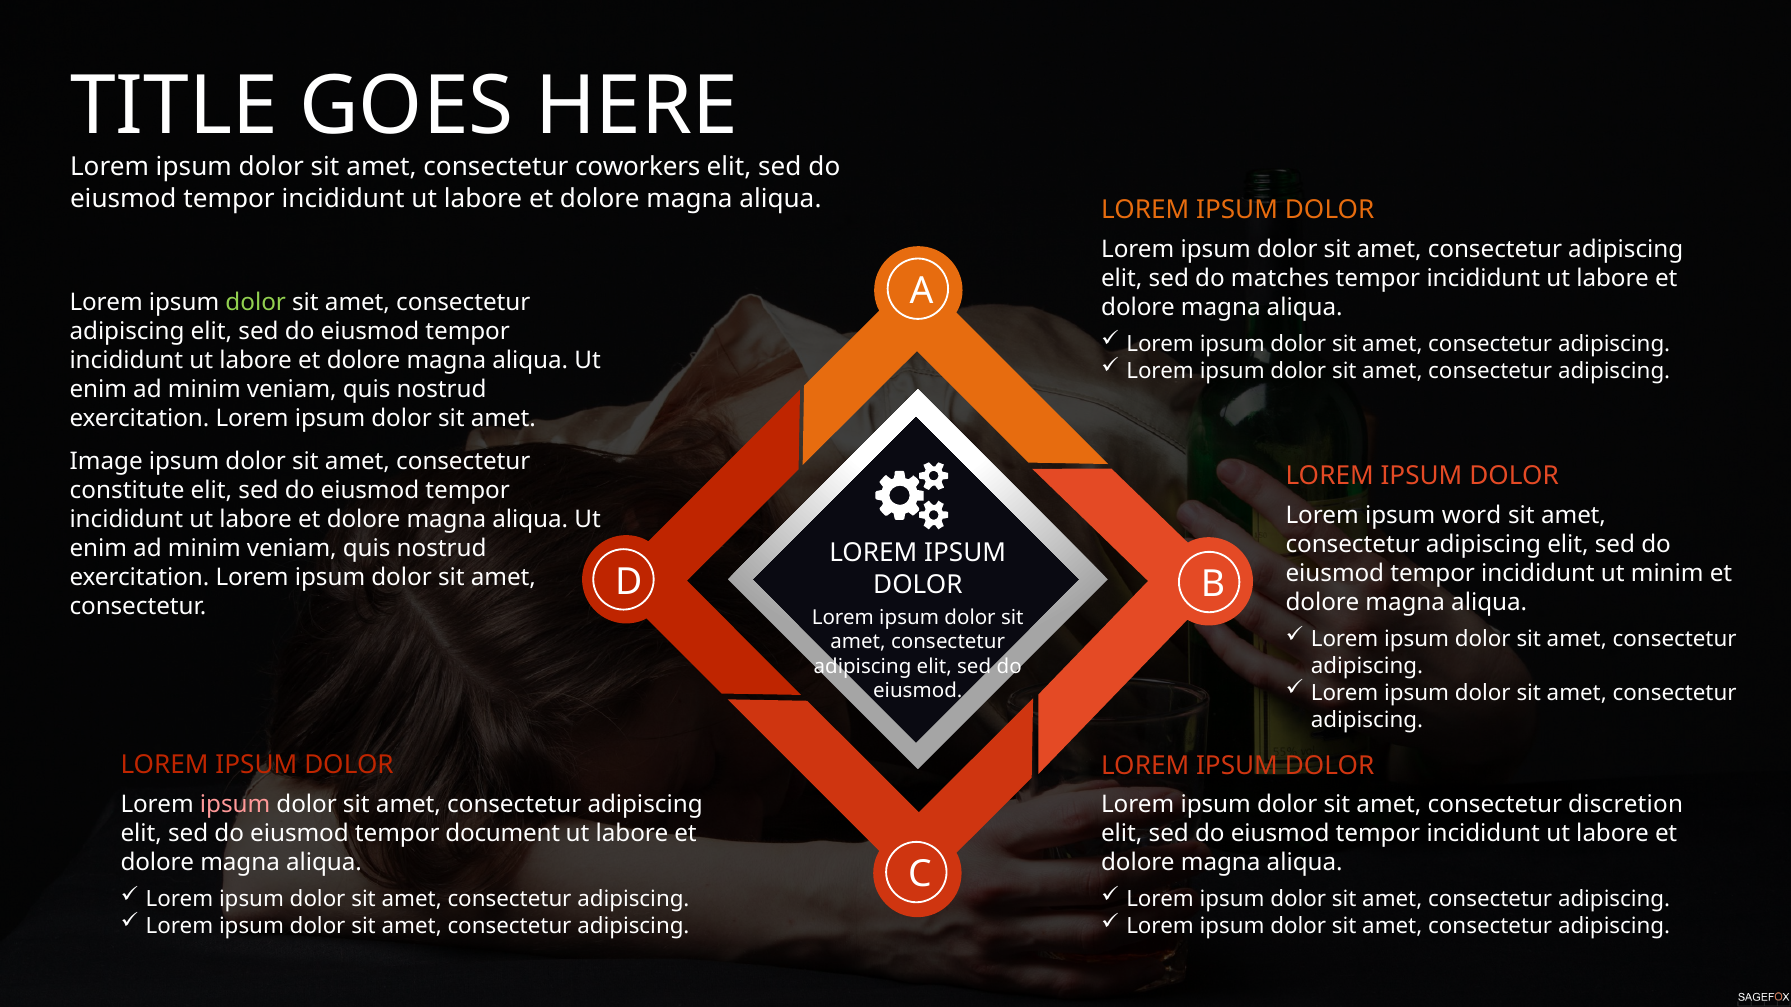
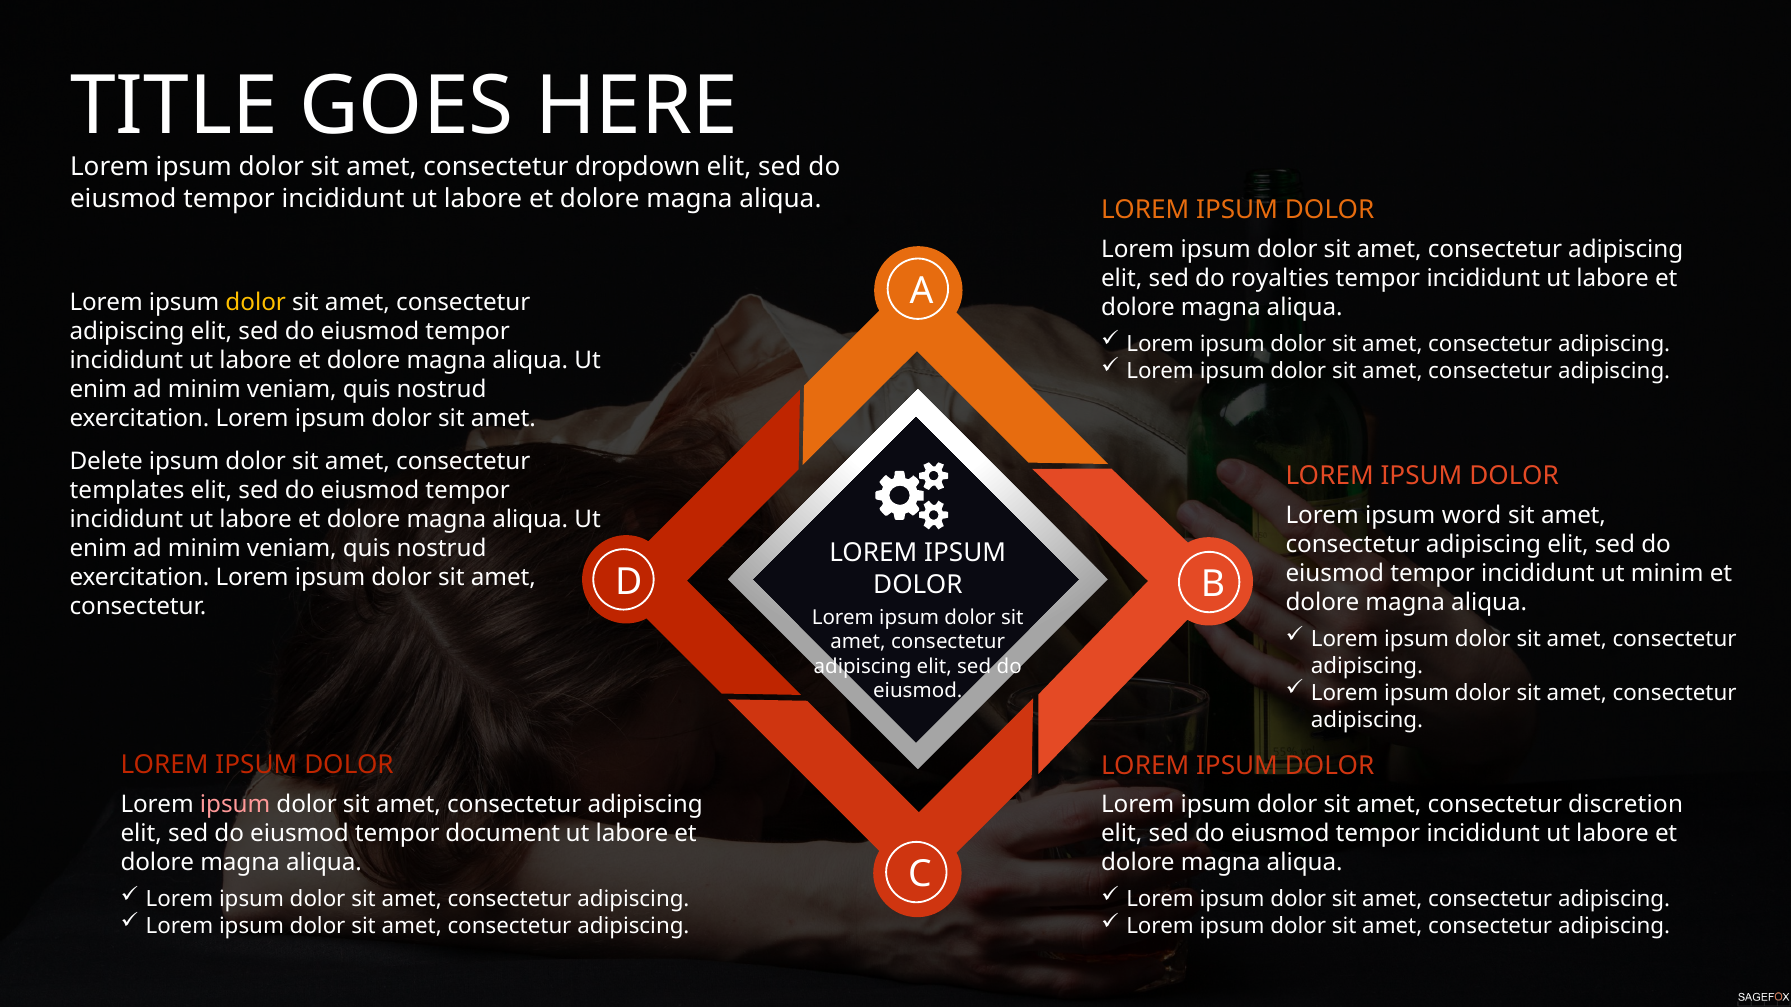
coworkers: coworkers -> dropdown
matches: matches -> royalties
dolor at (256, 302) colour: light green -> yellow
Image: Image -> Delete
constitute: constitute -> templates
